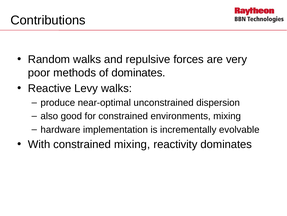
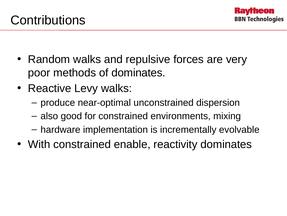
constrained mixing: mixing -> enable
